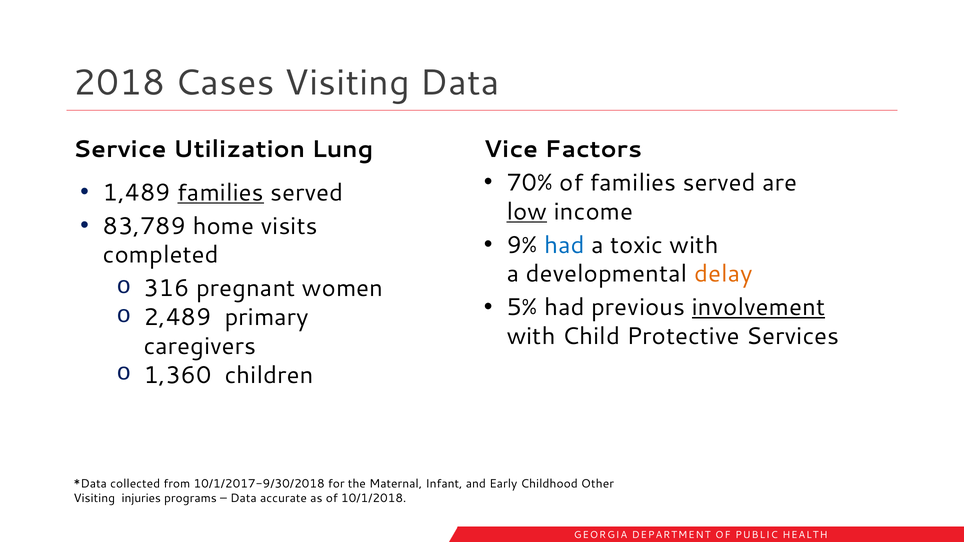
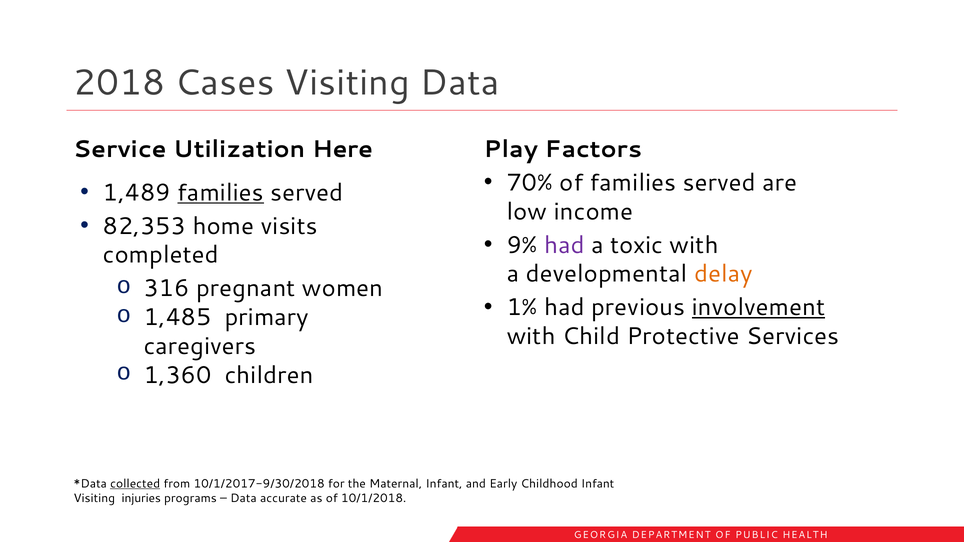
Lung: Lung -> Here
Vice: Vice -> Play
low underline: present -> none
83,789: 83,789 -> 82,353
had at (564, 245) colour: blue -> purple
5%: 5% -> 1%
2,489: 2,489 -> 1,485
collected underline: none -> present
Childhood Other: Other -> Infant
